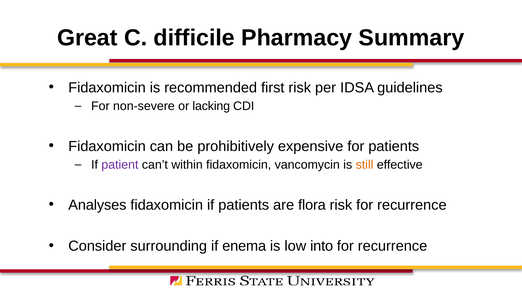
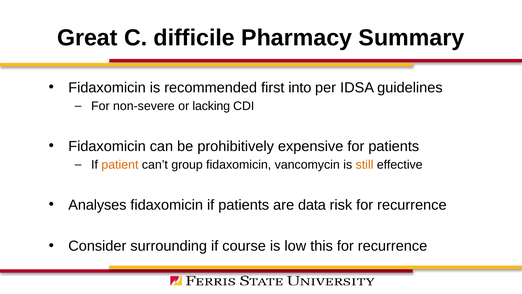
first risk: risk -> into
patient colour: purple -> orange
within: within -> group
flora: flora -> data
enema: enema -> course
into: into -> this
